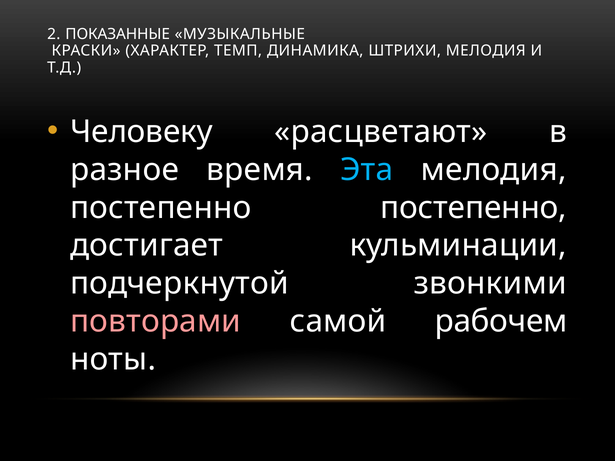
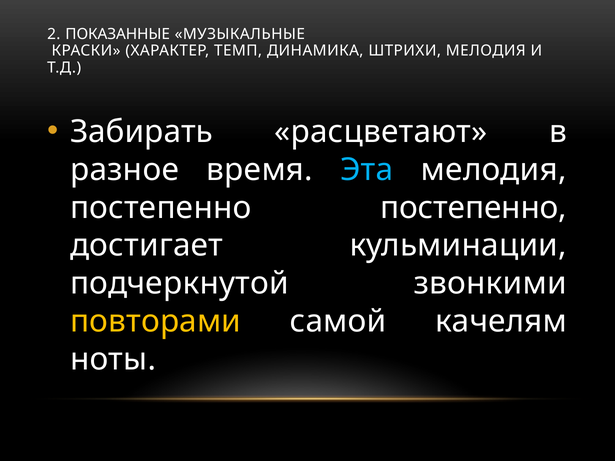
Человеку: Человеку -> Забирать
повторами colour: pink -> yellow
рабочем: рабочем -> качелям
